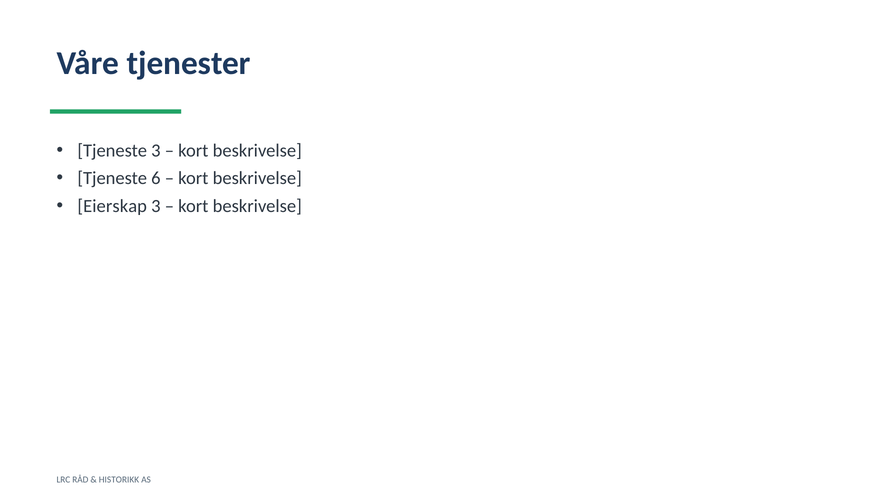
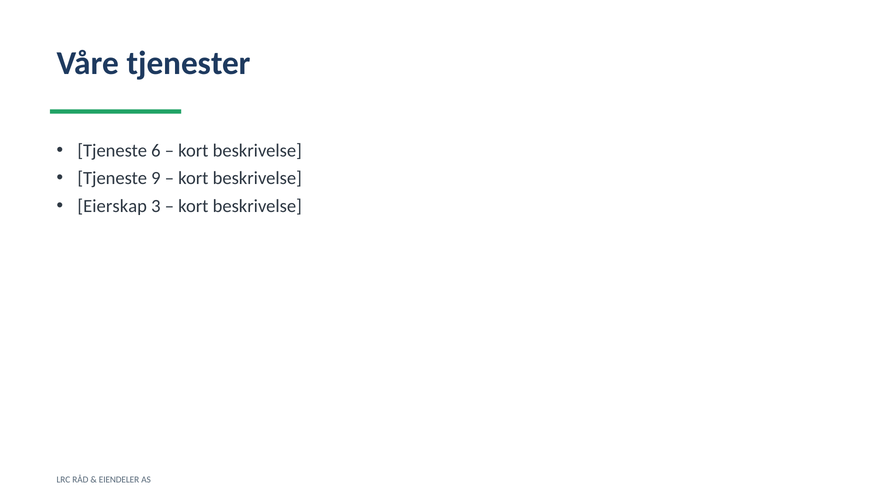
Tjeneste 3: 3 -> 6
6: 6 -> 9
HISTORIKK: HISTORIKK -> EIENDELER
